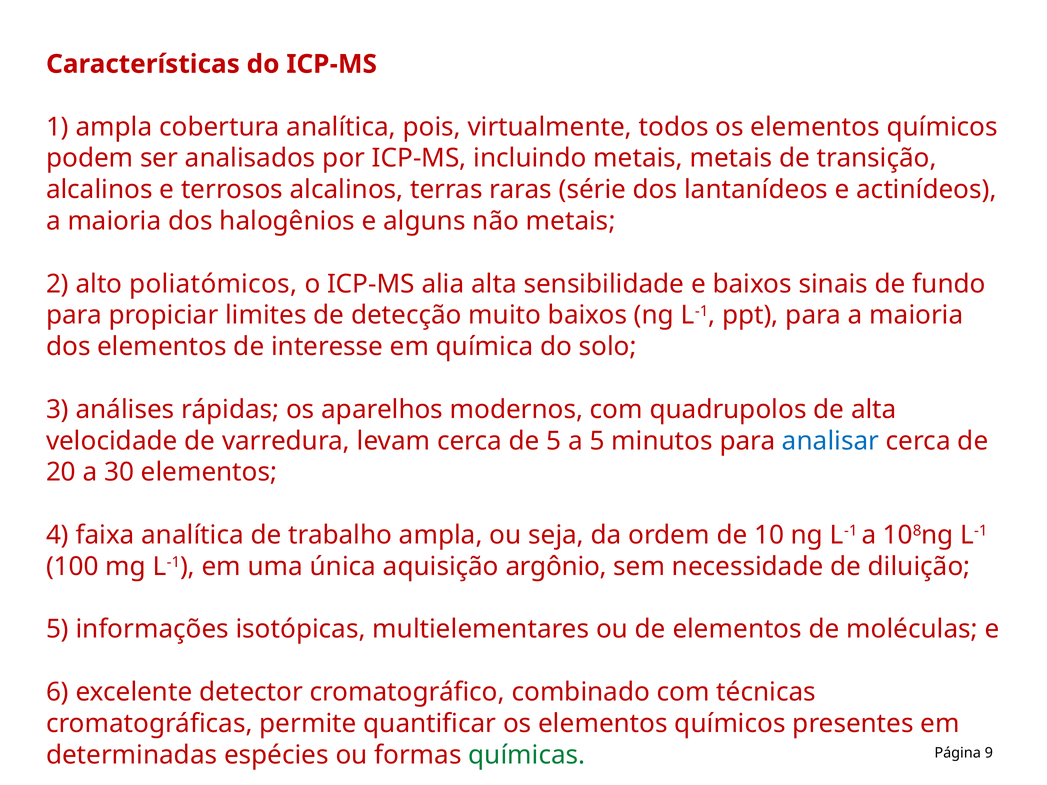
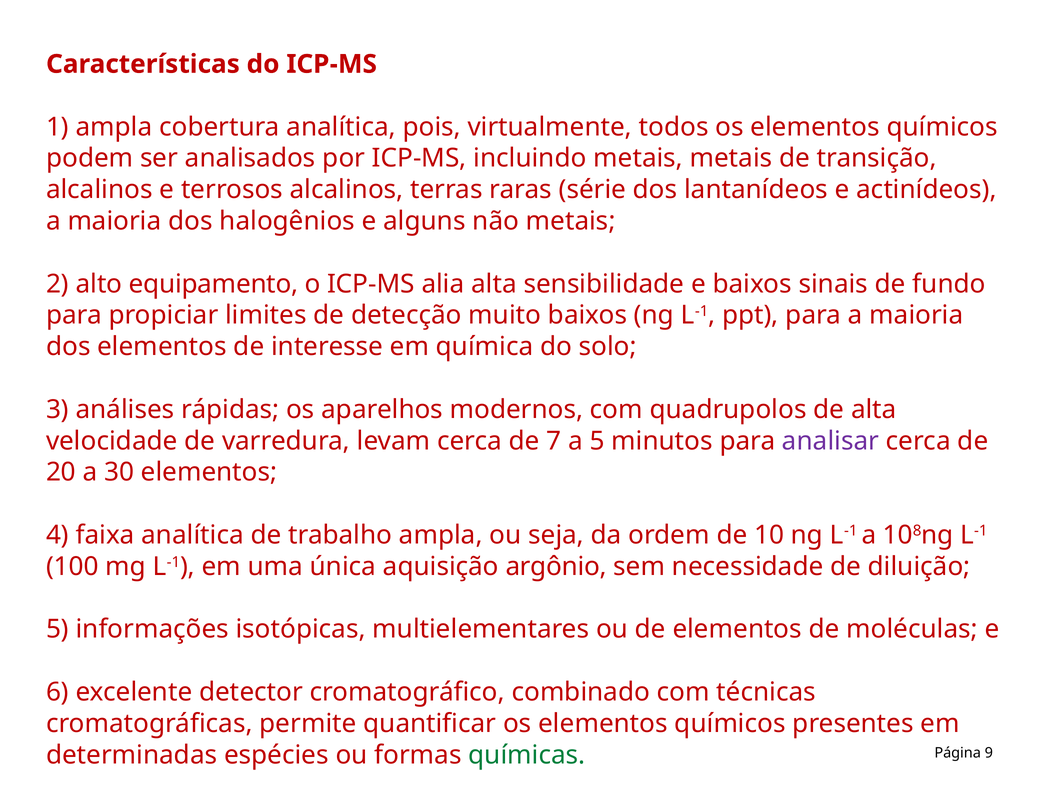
poliatómicos: poliatómicos -> equipamento
de 5: 5 -> 7
analisar colour: blue -> purple
